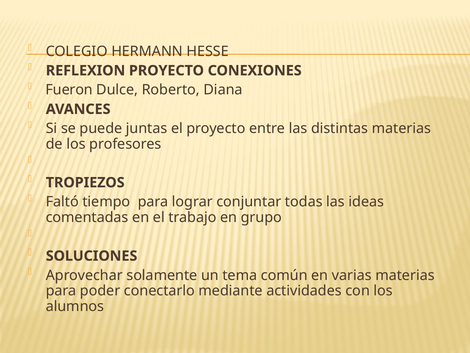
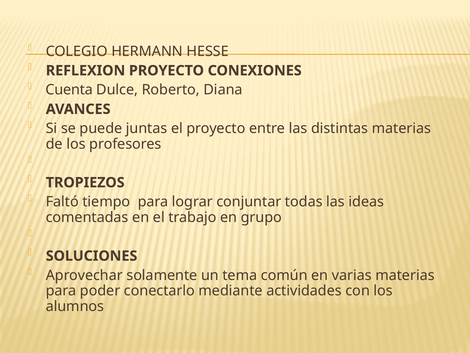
Fueron: Fueron -> Cuenta
